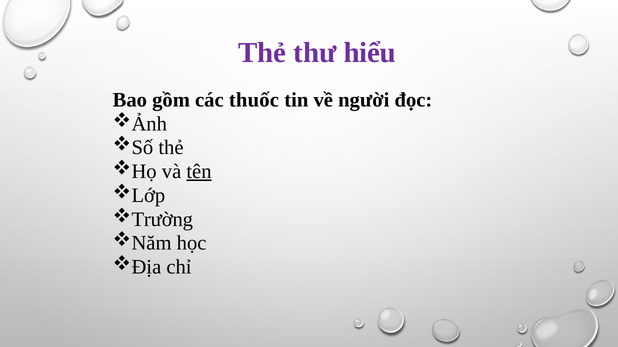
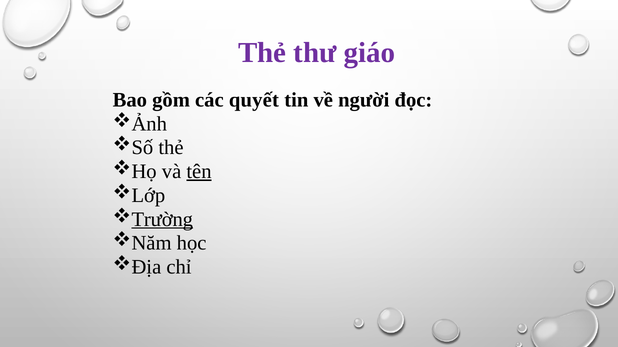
hiểu: hiểu -> giáo
thuốc: thuốc -> quyết
Trường underline: none -> present
